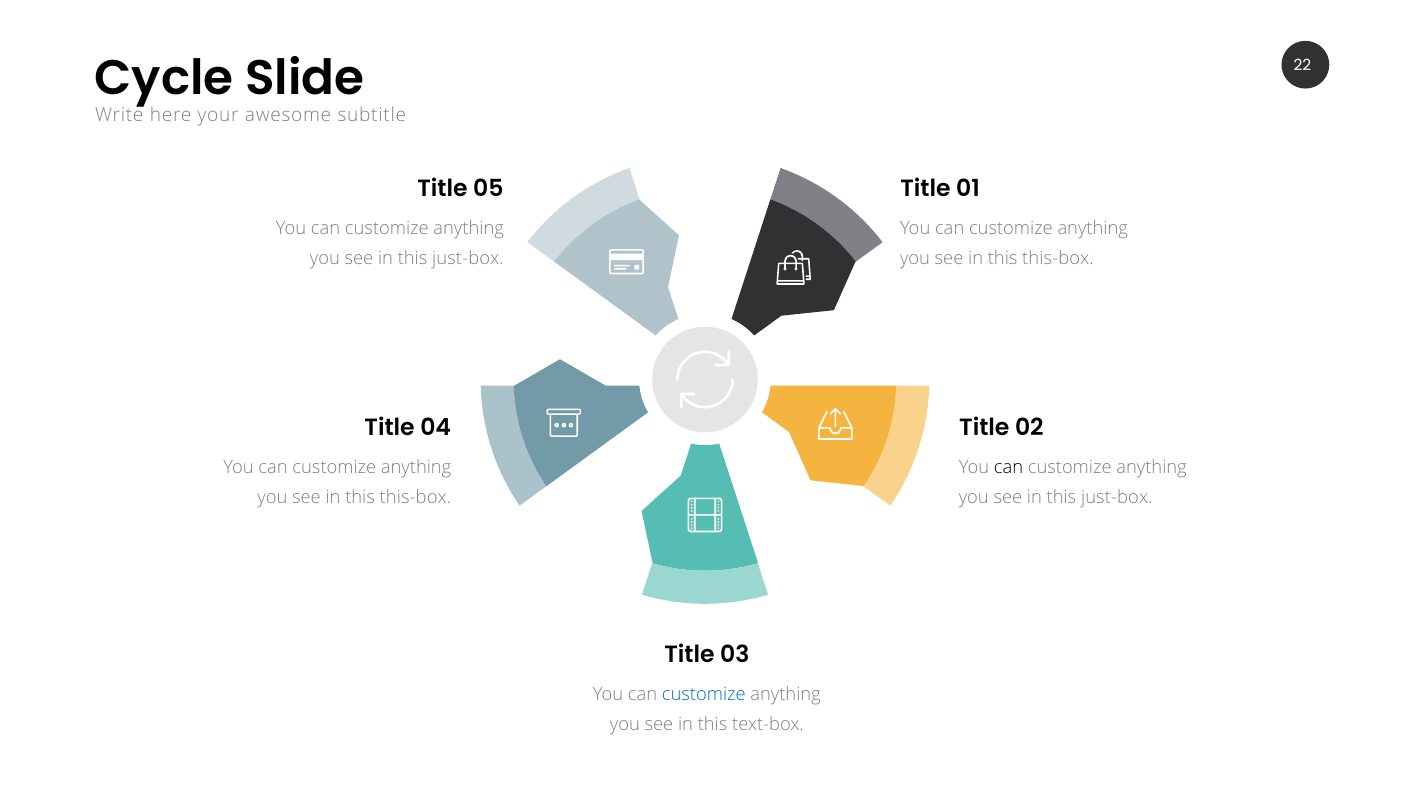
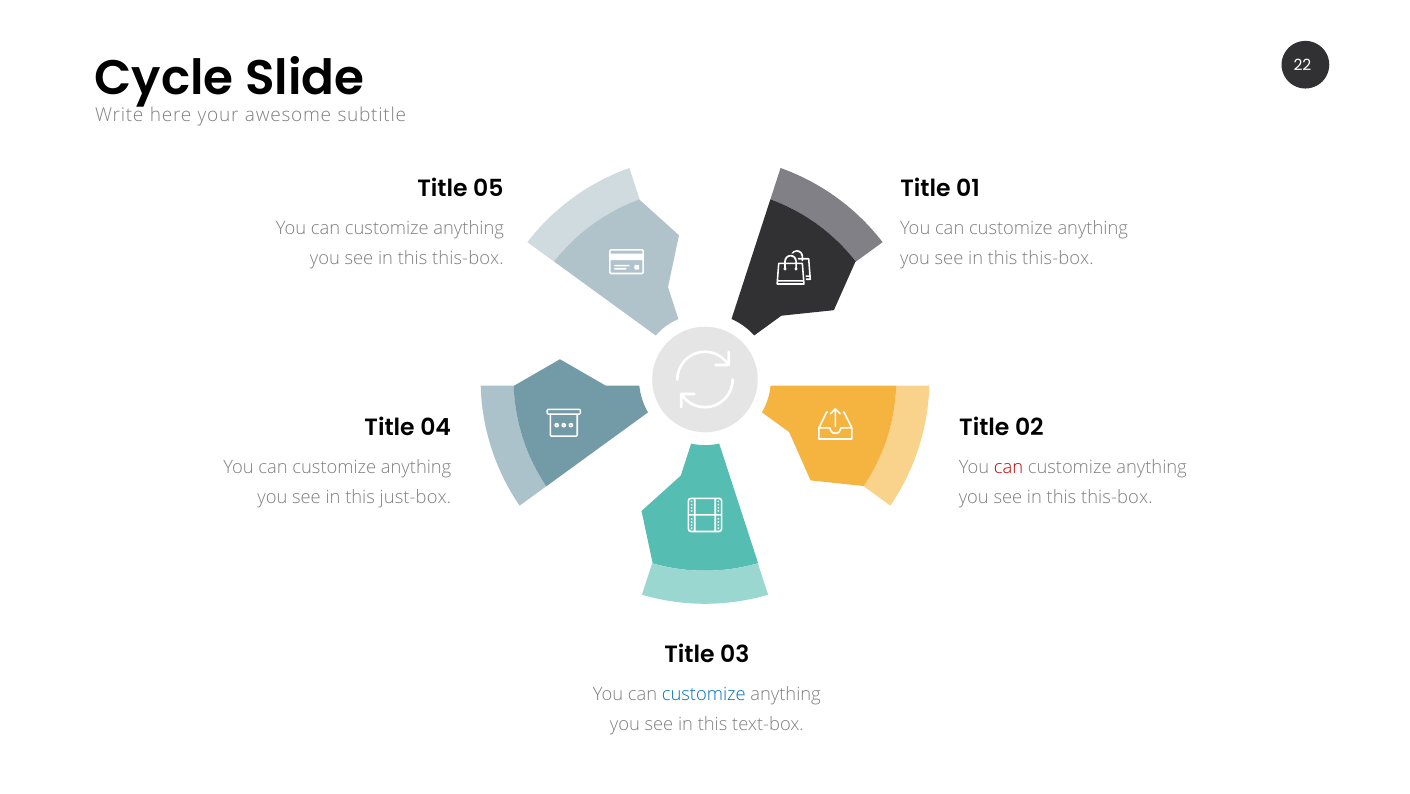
just-box at (468, 258): just-box -> this-box
can at (1009, 467) colour: black -> red
this-box at (415, 497): this-box -> just-box
just-box at (1117, 497): just-box -> this-box
